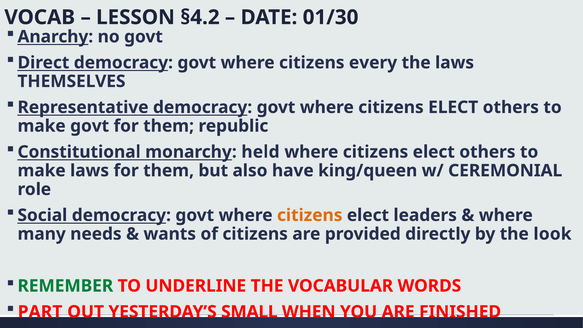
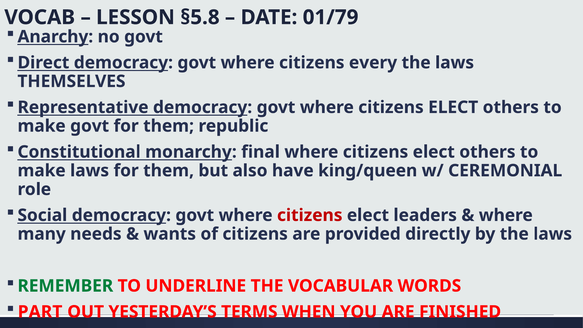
§4.2: §4.2 -> §5.8
01/30: 01/30 -> 01/79
held: held -> final
citizens at (310, 215) colour: orange -> red
by the look: look -> laws
SMALL: SMALL -> TERMS
